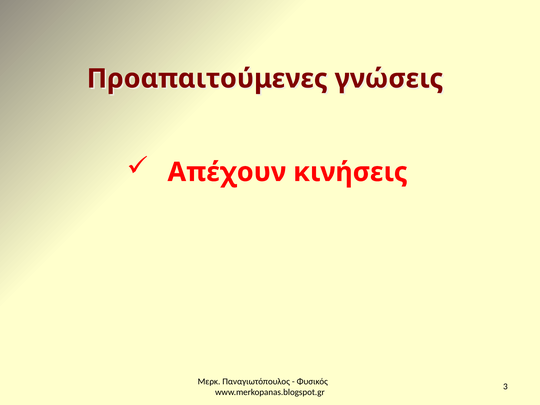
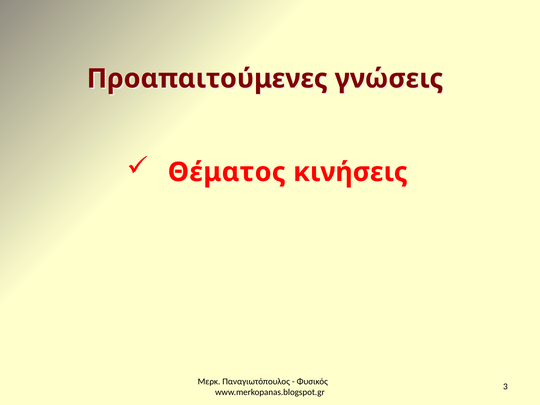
Απέχουν: Απέχουν -> Θέματος
